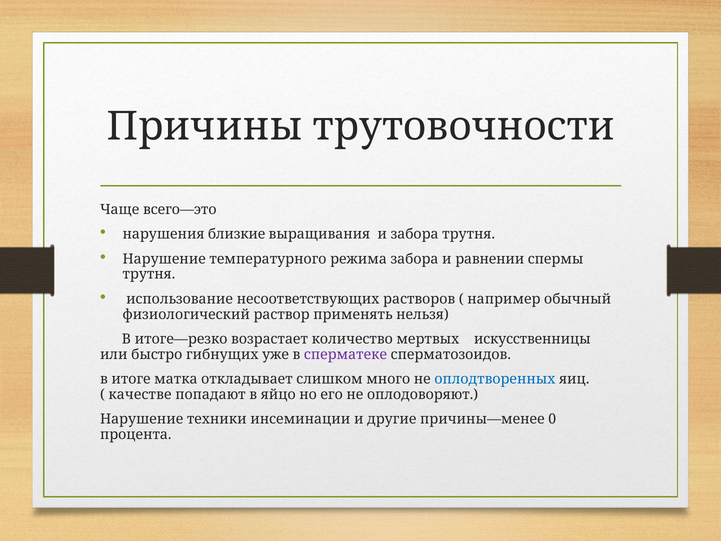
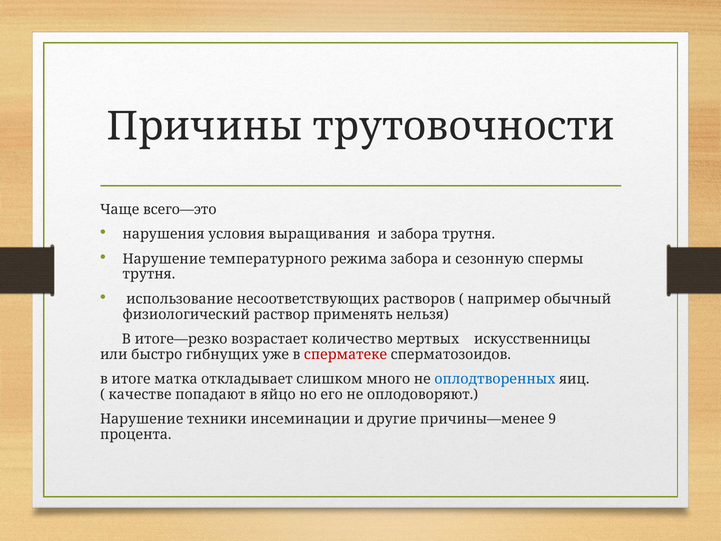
близкие: близкие -> условия
равнении: равнении -> сезонную
сперматеке colour: purple -> red
0: 0 -> 9
